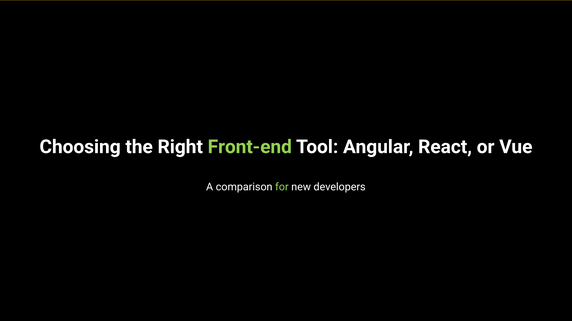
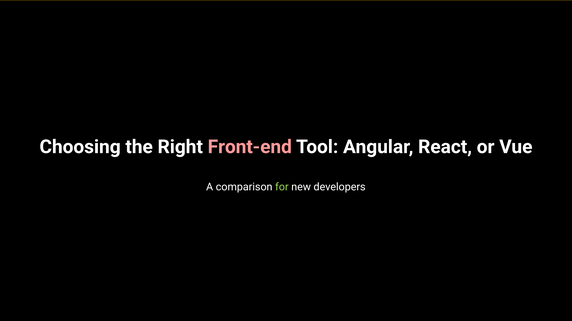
Front-end colour: light green -> pink
